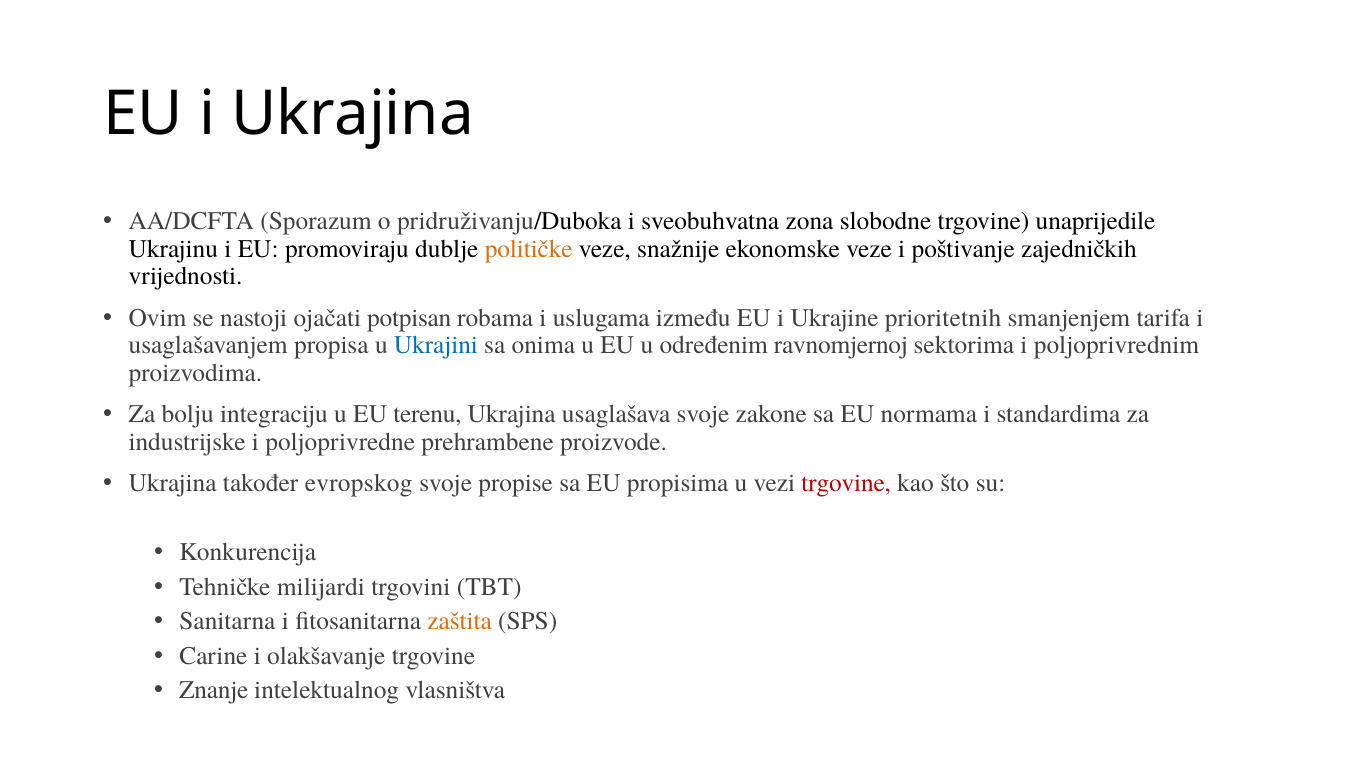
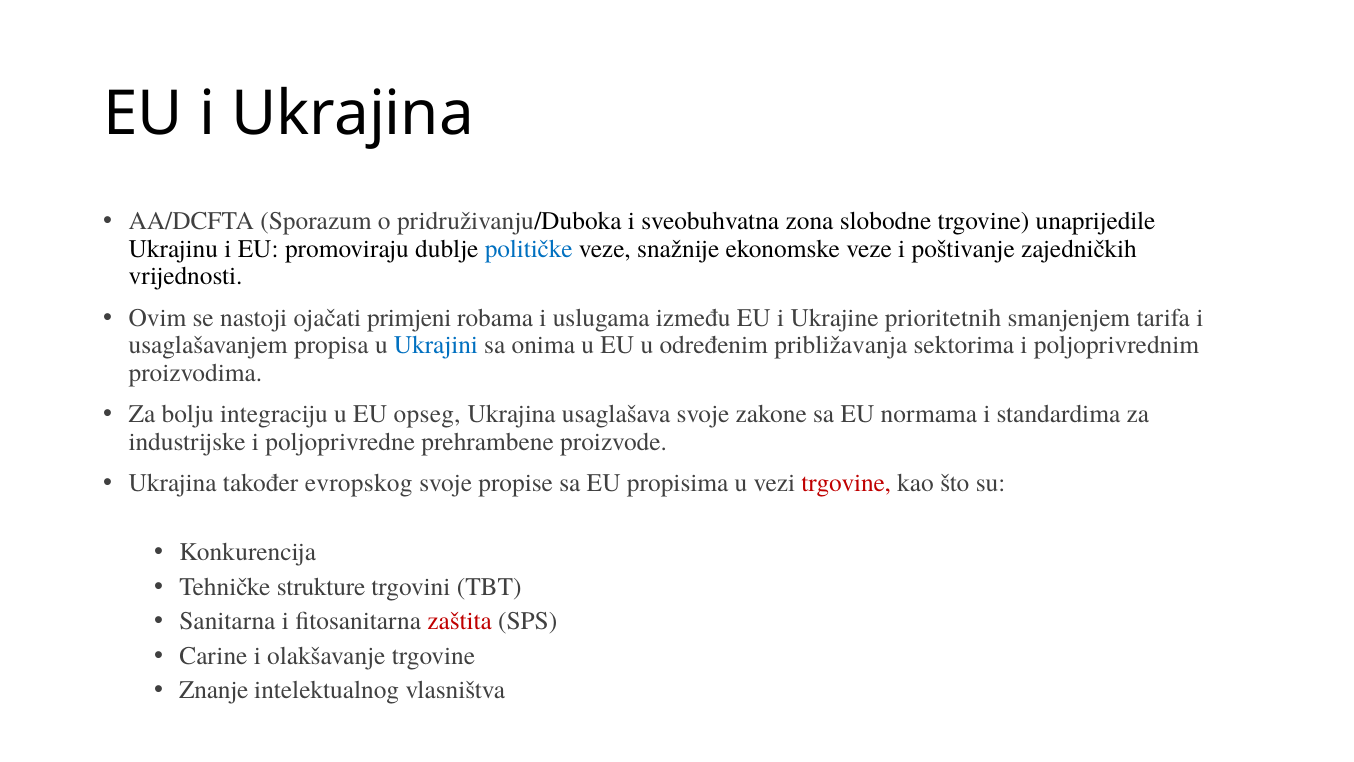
političke colour: orange -> blue
potpisan: potpisan -> primjeni
ravnomjernoj: ravnomjernoj -> približavanja
terenu: terenu -> opseg
milijardi: milijardi -> strukture
zaštita colour: orange -> red
